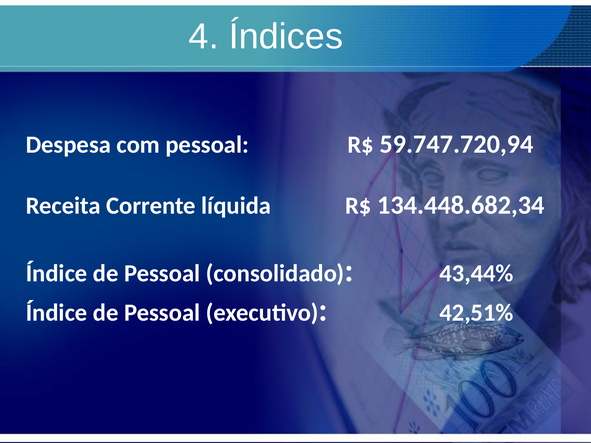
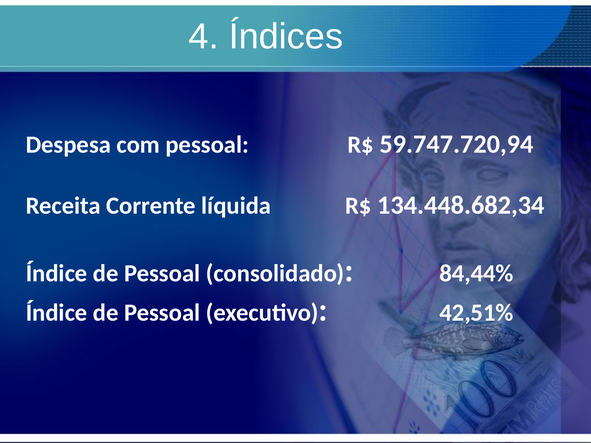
43,44%: 43,44% -> 84,44%
